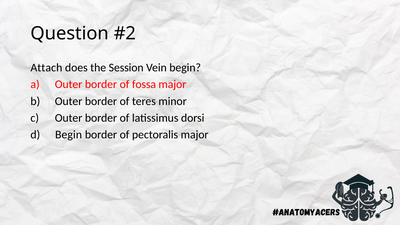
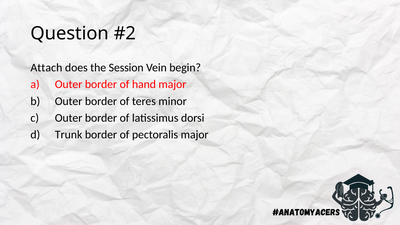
fossa: fossa -> hand
Begin at (69, 135): Begin -> Trunk
